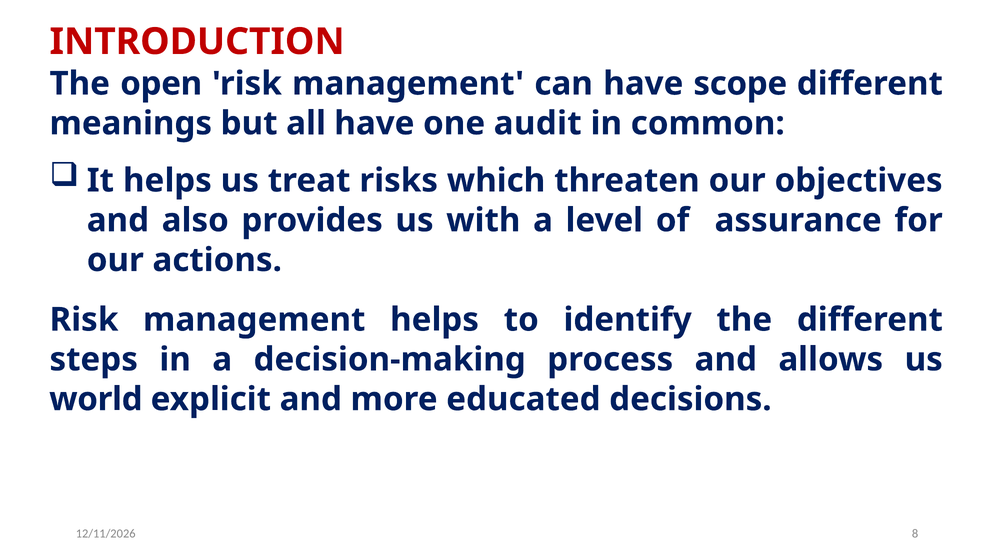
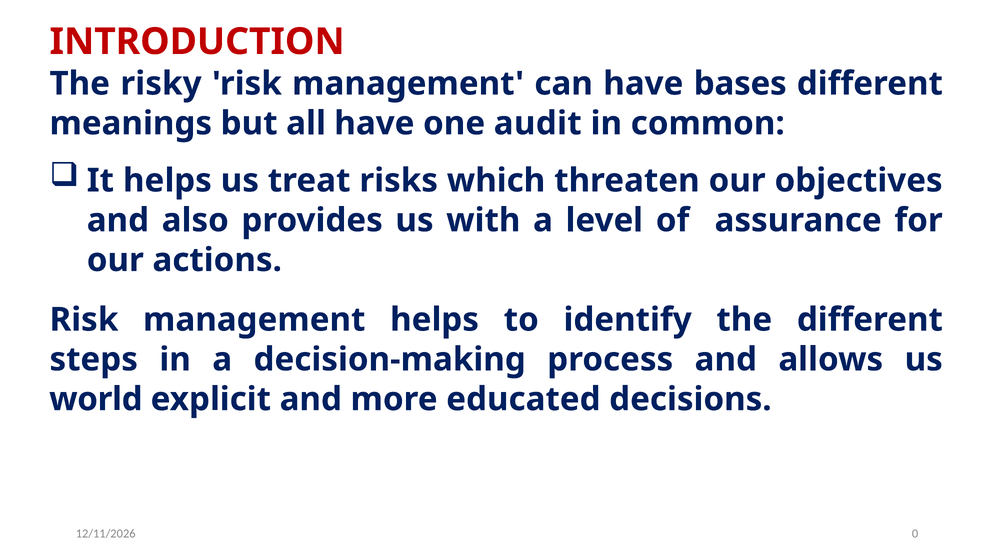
open: open -> risky
scope: scope -> bases
8: 8 -> 0
